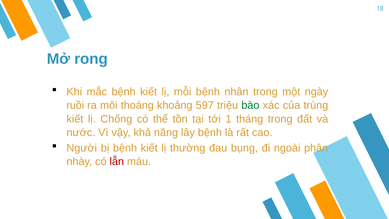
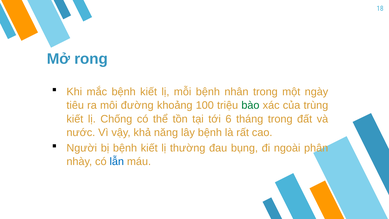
ruồi: ruồi -> tiêu
thoáng: thoáng -> đường
597: 597 -> 100
1: 1 -> 6
lẫn colour: red -> blue
